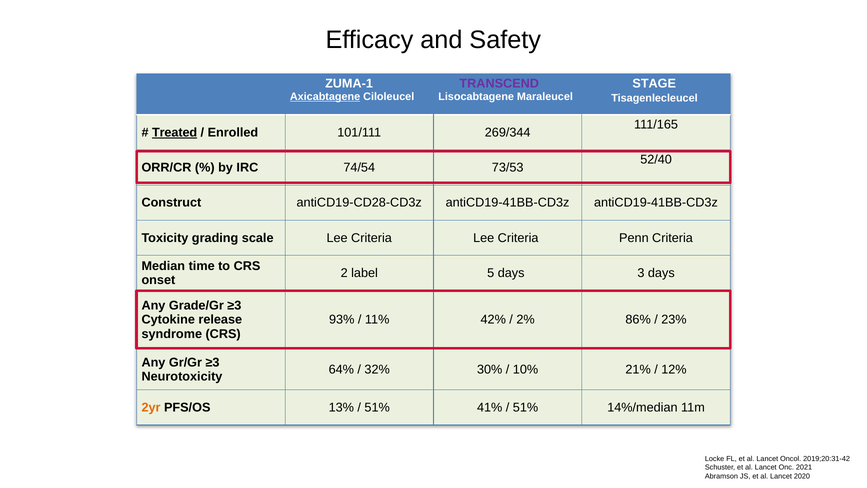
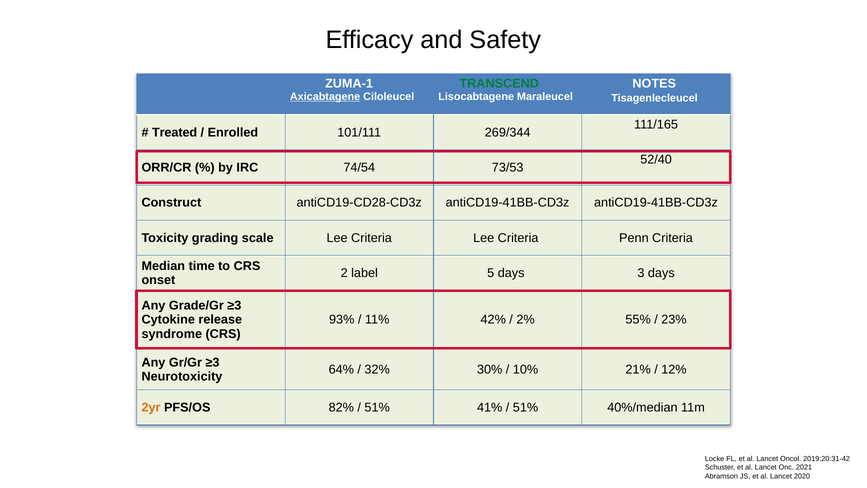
TRANSCEND colour: purple -> green
STAGE: STAGE -> NOTES
Treated underline: present -> none
86%: 86% -> 55%
13%: 13% -> 82%
14%/median: 14%/median -> 40%/median
